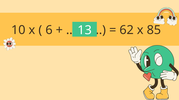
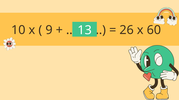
6: 6 -> 9
62: 62 -> 26
85: 85 -> 60
